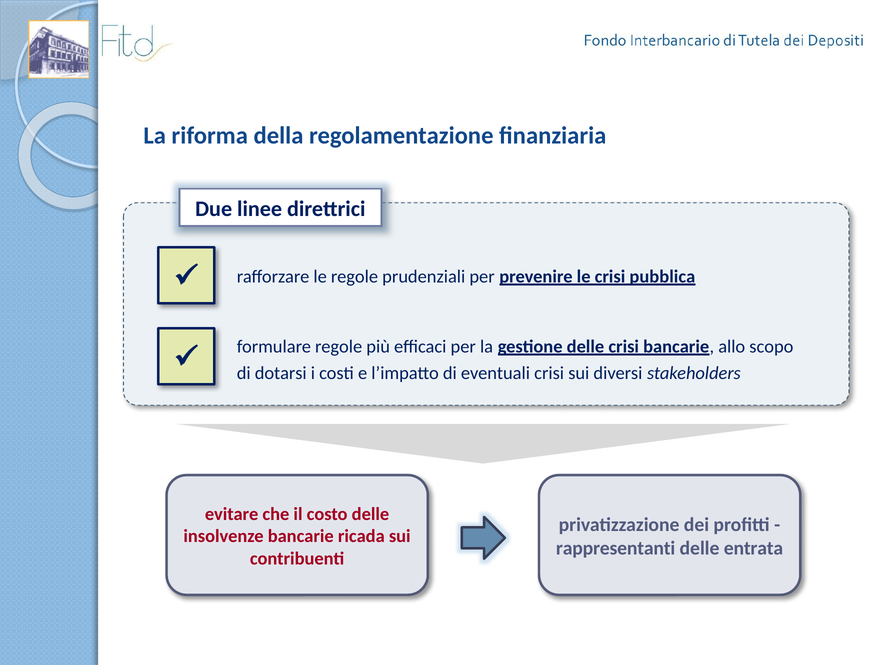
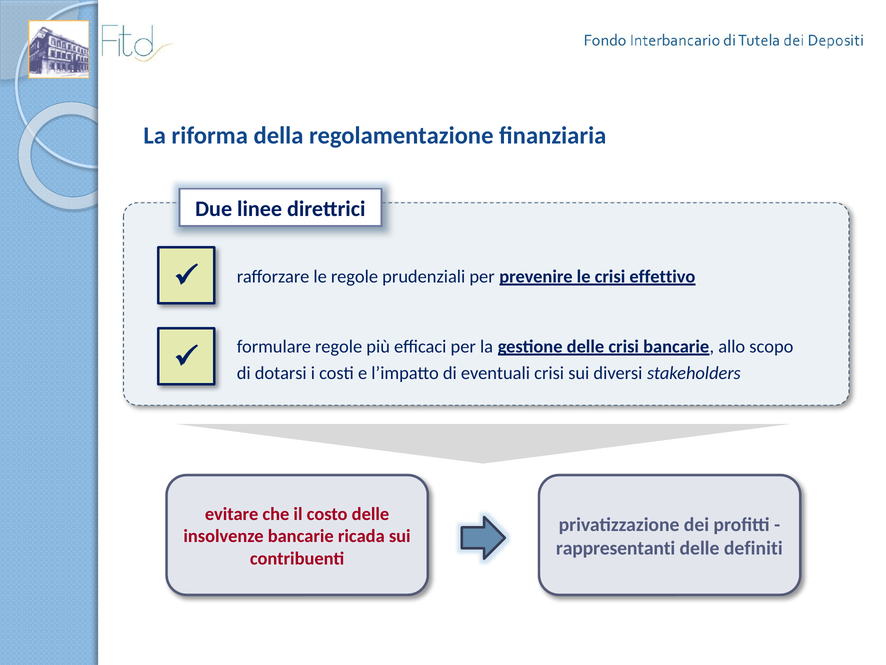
pubblica: pubblica -> effettivo
entrata: entrata -> definiti
